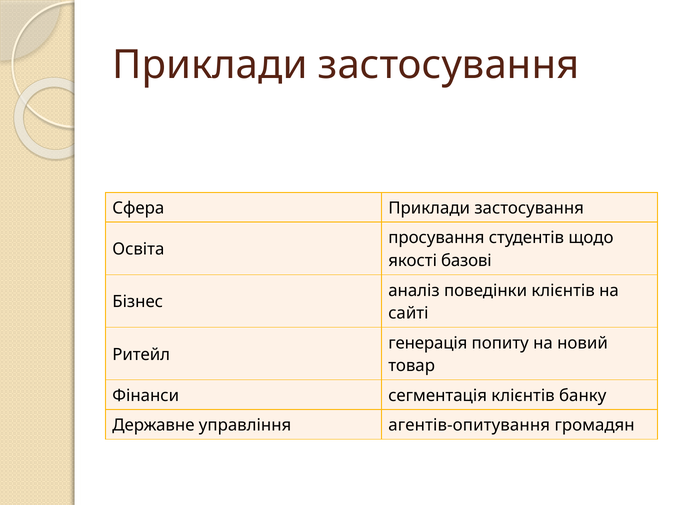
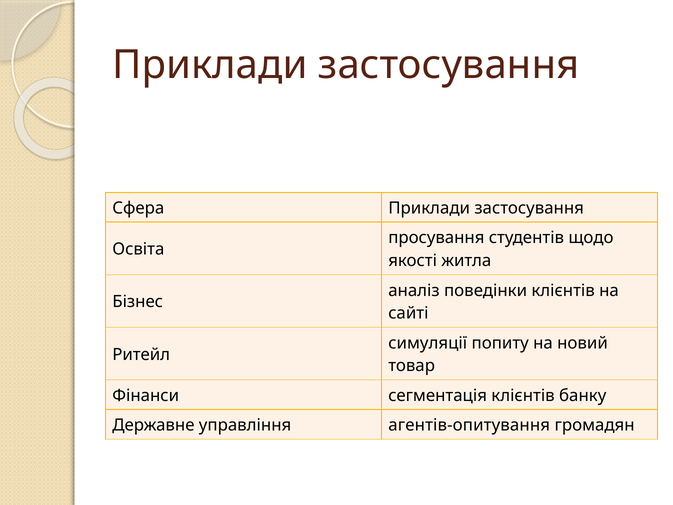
базові: базові -> житла
генерація: генерація -> симуляції
